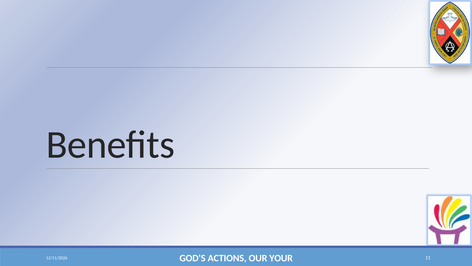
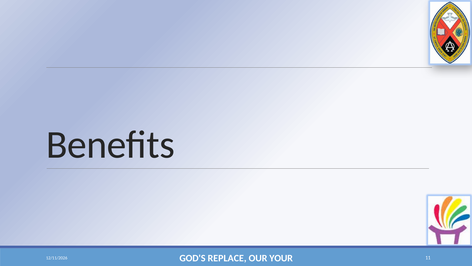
ACTIONS: ACTIONS -> REPLACE
